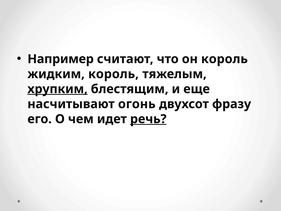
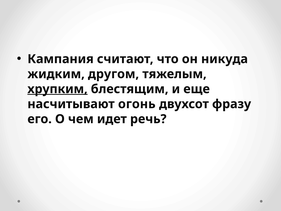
Например: Например -> Кампания
он король: король -> никуда
жидким король: король -> другом
речь underline: present -> none
